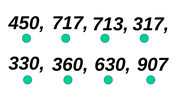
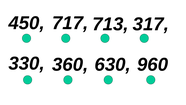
907: 907 -> 960
